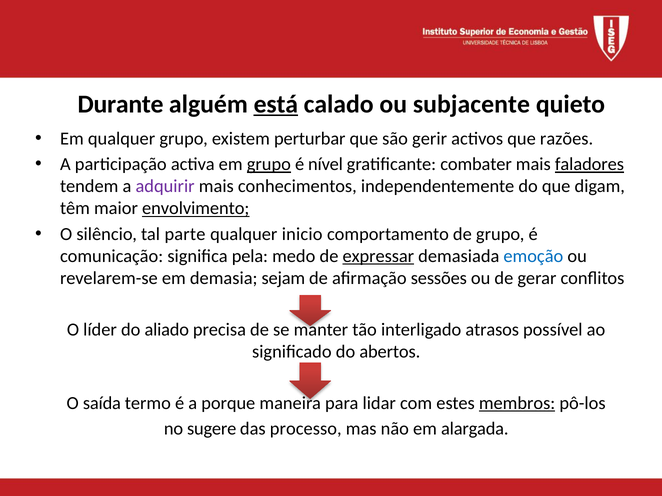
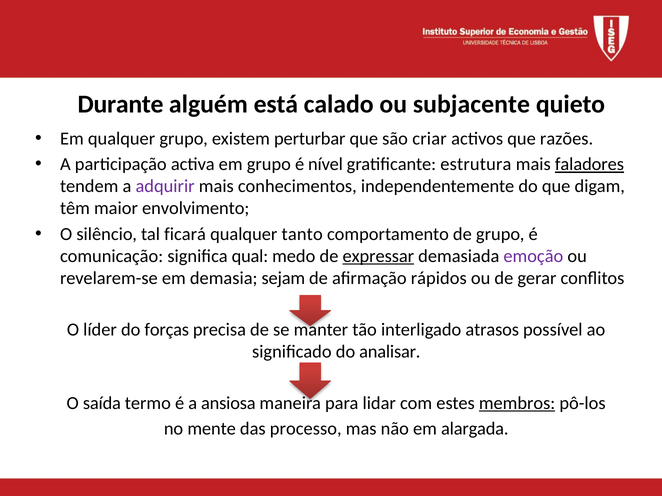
está underline: present -> none
gerir: gerir -> criar
grupo at (269, 164) underline: present -> none
combater: combater -> estrutura
envolvimento underline: present -> none
parte: parte -> ficará
inicio: inicio -> tanto
pela: pela -> qual
emoção colour: blue -> purple
sessões: sessões -> rápidos
aliado: aliado -> forças
abertos: abertos -> analisar
porque: porque -> ansiosa
sugere: sugere -> mente
